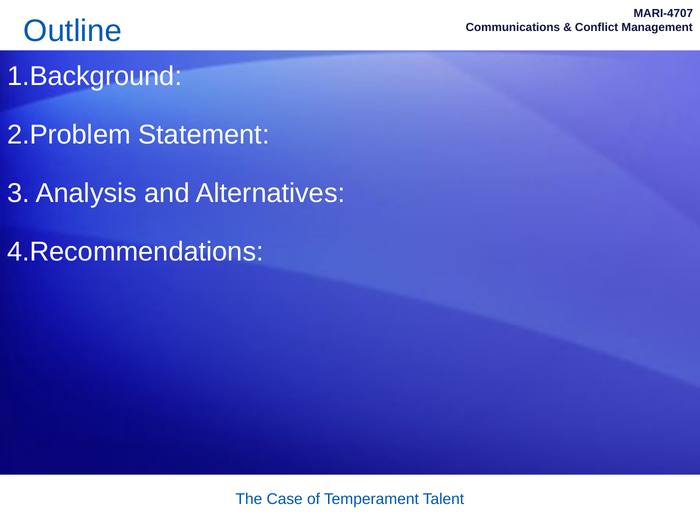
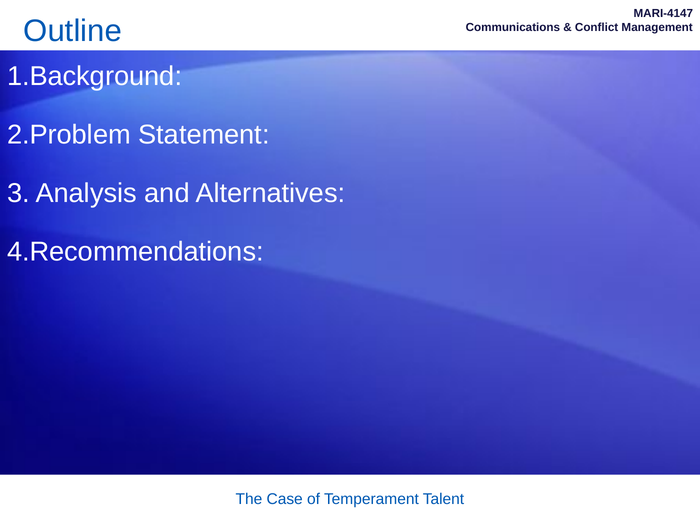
MARI-4707: MARI-4707 -> MARI-4147
